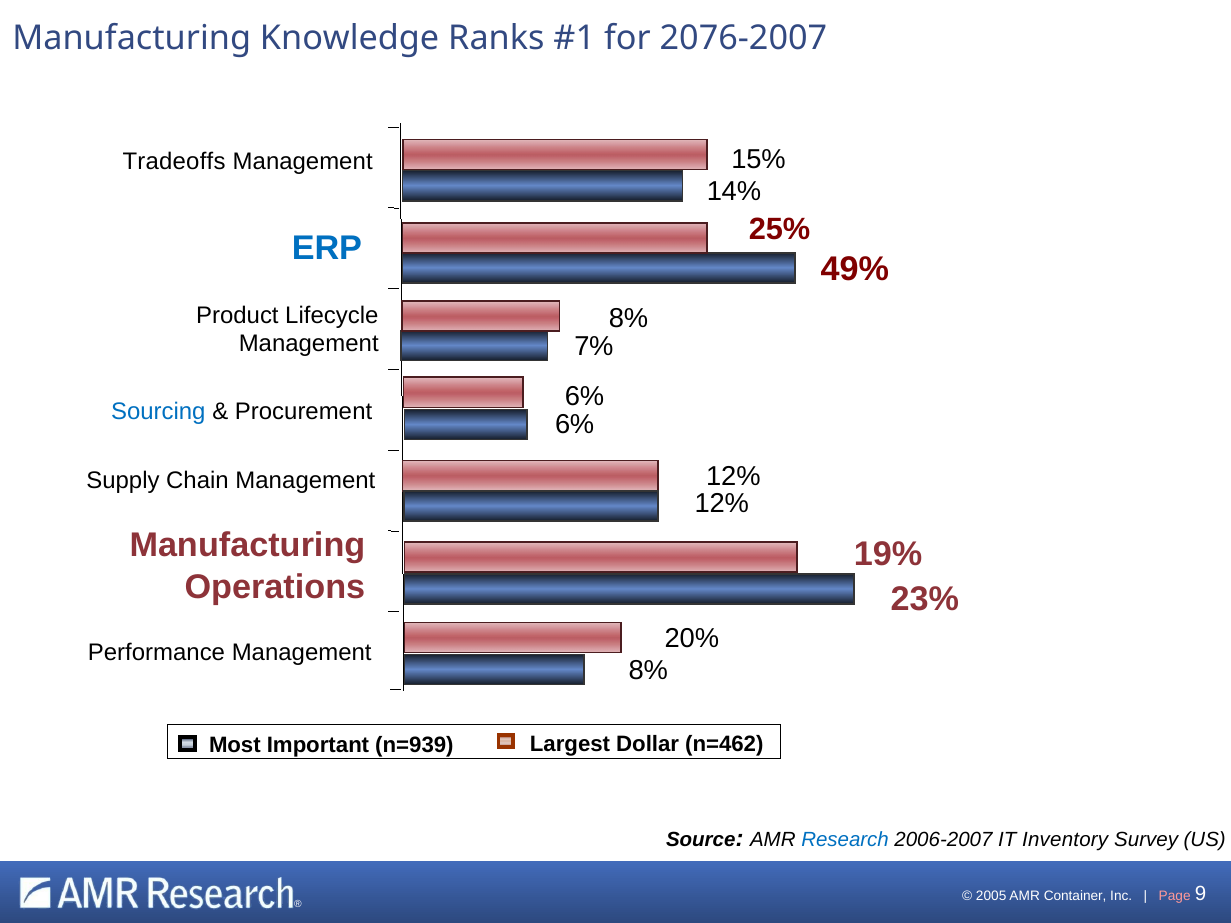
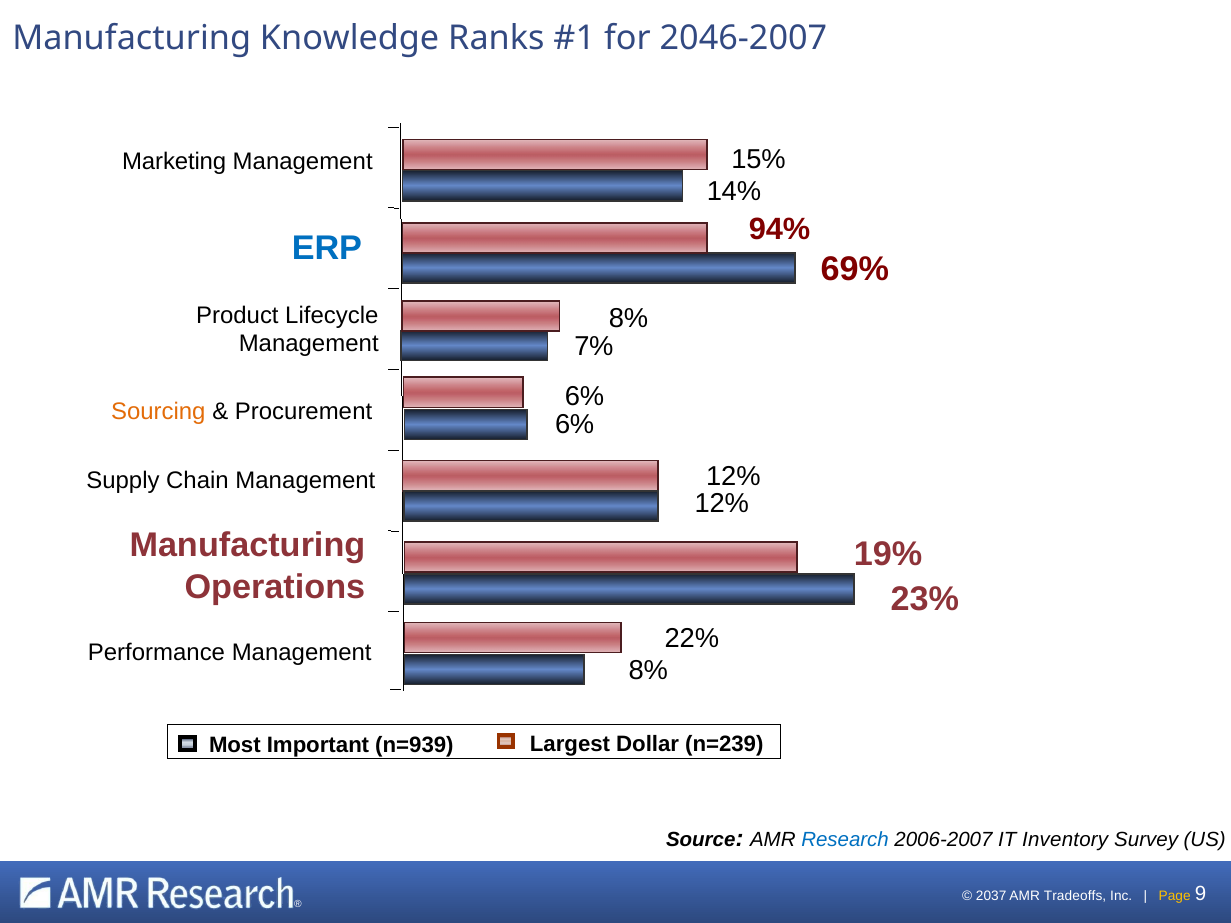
2076-2007: 2076-2007 -> 2046-2007
Tradeoffs: Tradeoffs -> Marketing
25%: 25% -> 94%
49%: 49% -> 69%
Sourcing colour: blue -> orange
20%: 20% -> 22%
n=462: n=462 -> n=239
2005: 2005 -> 2037
Container: Container -> Tradeoffs
Page colour: pink -> yellow
